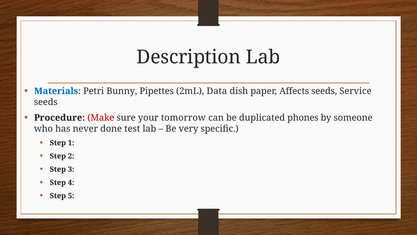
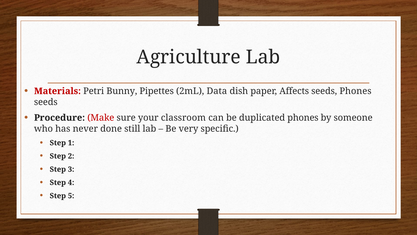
Description: Description -> Agriculture
Materials colour: blue -> red
seeds Service: Service -> Phones
tomorrow: tomorrow -> classroom
test: test -> still
